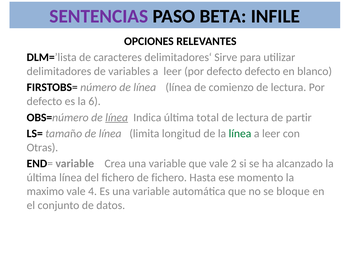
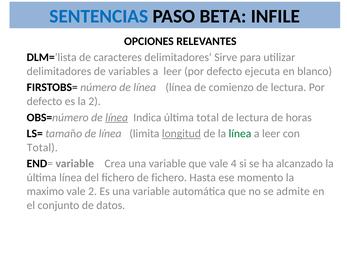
SENTENCIAS colour: purple -> blue
defecto defecto: defecto -> ejecuta
la 6: 6 -> 2
partir: partir -> horas
longitud underline: none -> present
Otras at (42, 148): Otras -> Total
2: 2 -> 4
vale 4: 4 -> 2
bloque: bloque -> admite
